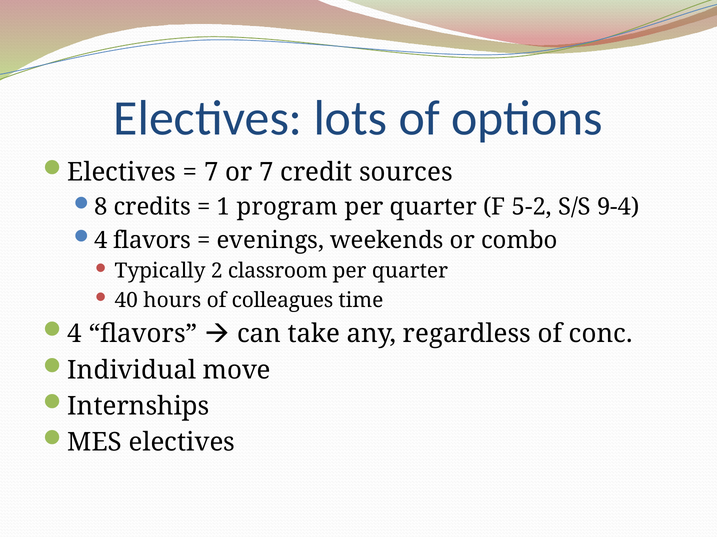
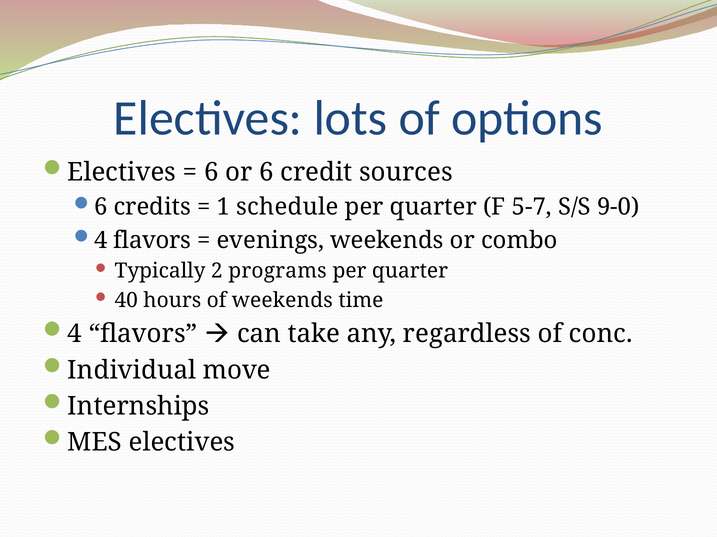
7 at (211, 173): 7 -> 6
or 7: 7 -> 6
8 at (101, 207): 8 -> 6
program: program -> schedule
5-2: 5-2 -> 5-7
9-4: 9-4 -> 9-0
classroom: classroom -> programs
of colleagues: colleagues -> weekends
